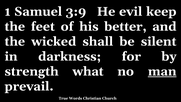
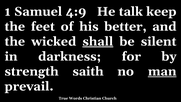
3:9: 3:9 -> 4:9
evil: evil -> talk
shall underline: none -> present
what: what -> saith
